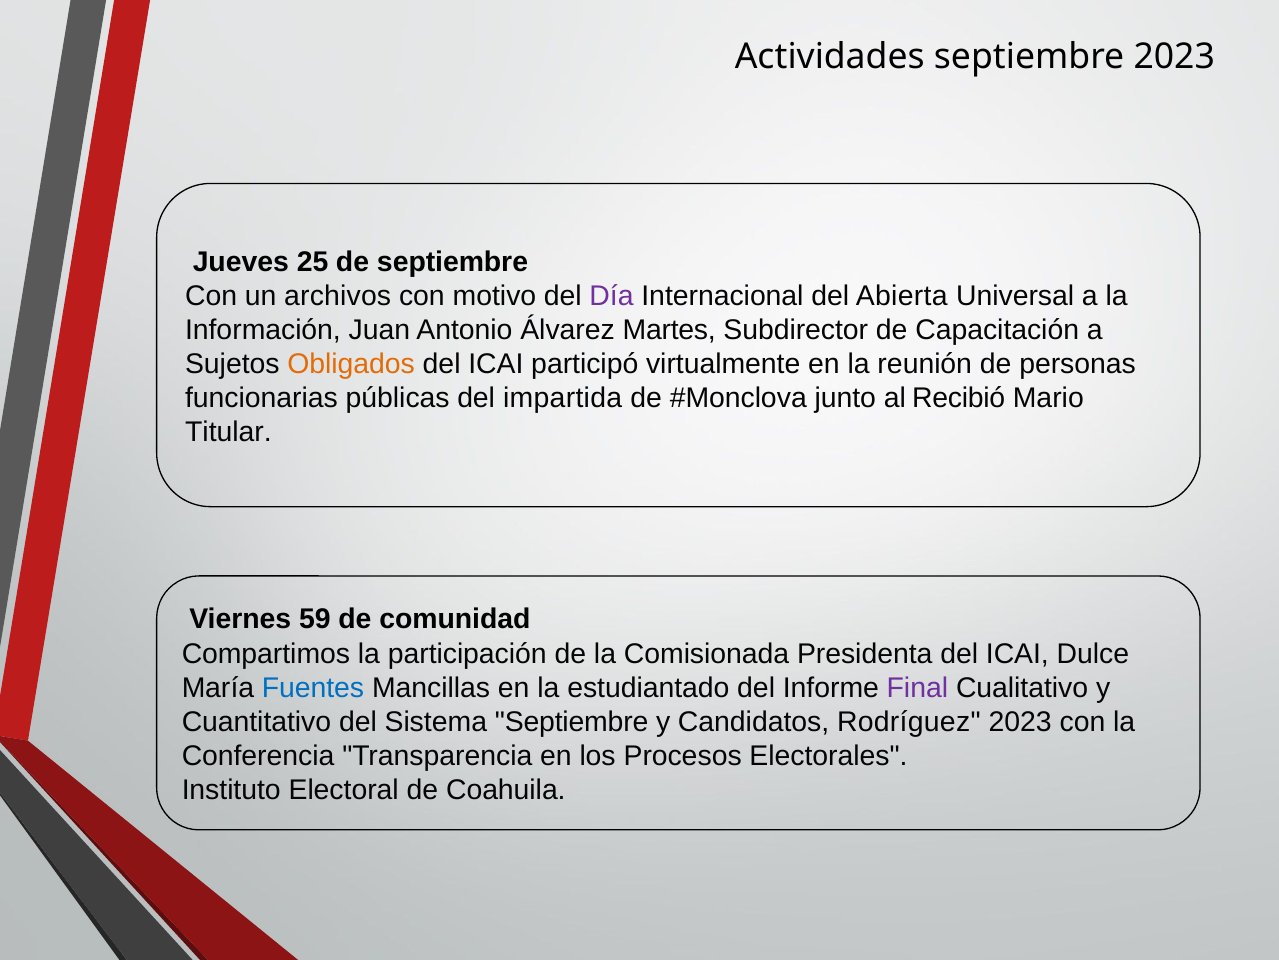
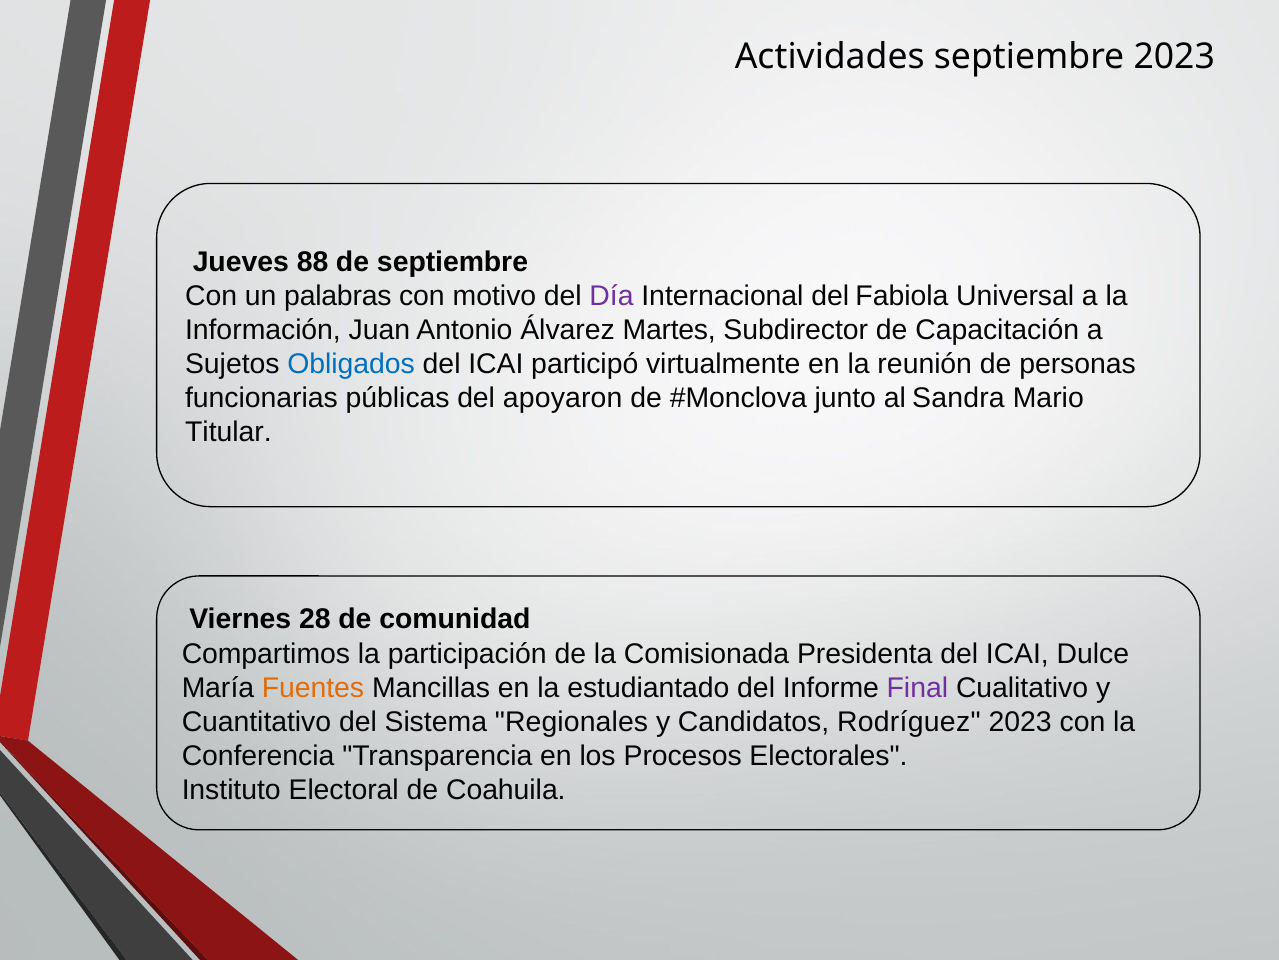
25: 25 -> 88
archivos: archivos -> palabras
Abierta: Abierta -> Fabiola
Obligados colour: orange -> blue
impartida: impartida -> apoyaron
Recibió: Recibió -> Sandra
59: 59 -> 28
Fuentes colour: blue -> orange
Sistema Septiembre: Septiembre -> Regionales
